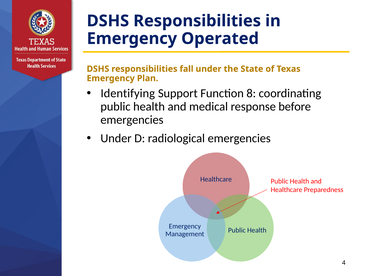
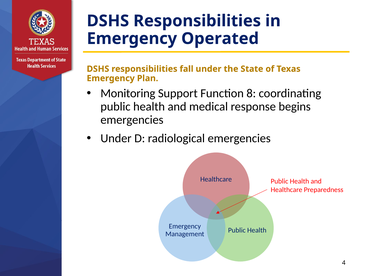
Identifying: Identifying -> Monitoring
before: before -> begins
